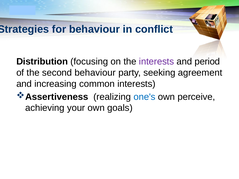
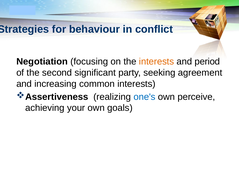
Distribution: Distribution -> Negotiation
interests at (157, 62) colour: purple -> orange
second behaviour: behaviour -> significant
